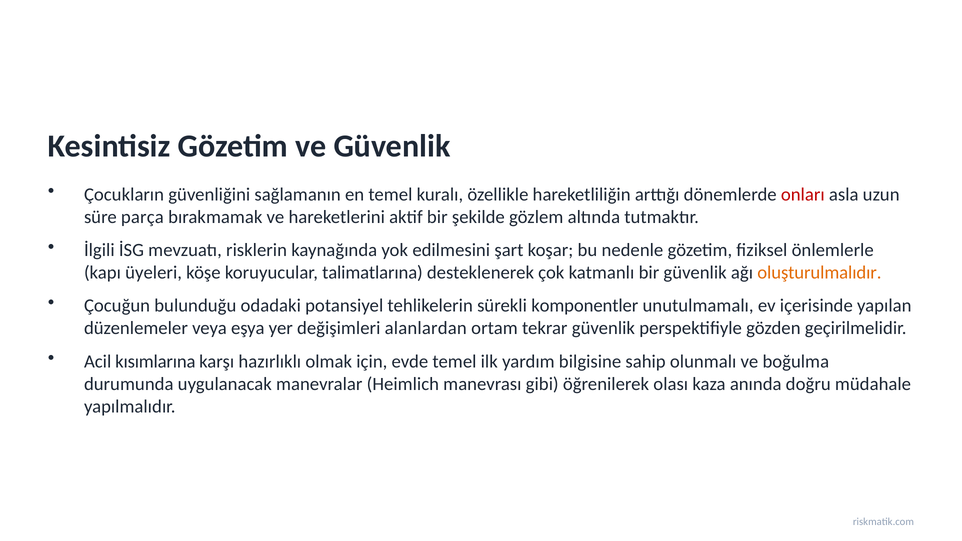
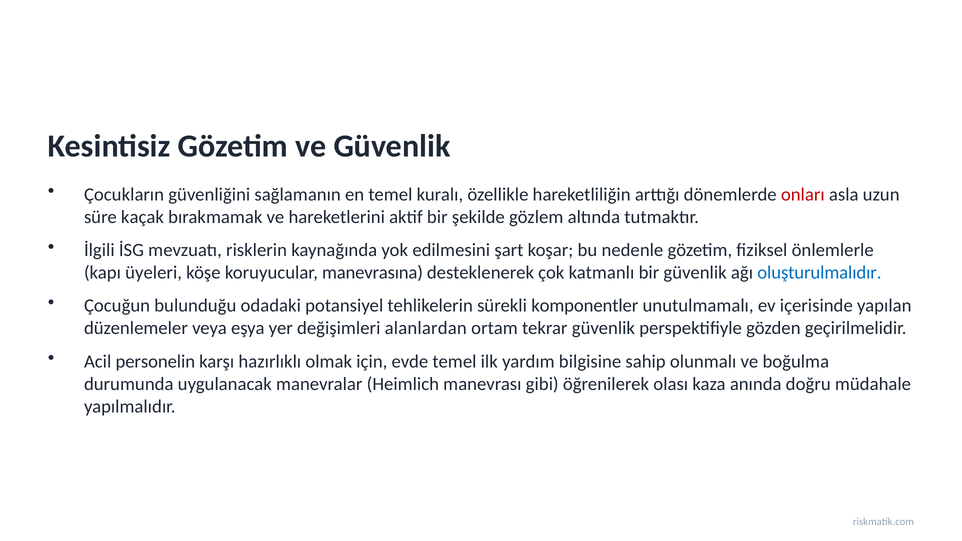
parça: parça -> kaçak
talimatlarına: talimatlarına -> manevrasına
oluşturulmalıdır colour: orange -> blue
kısımlarına: kısımlarına -> personelin
